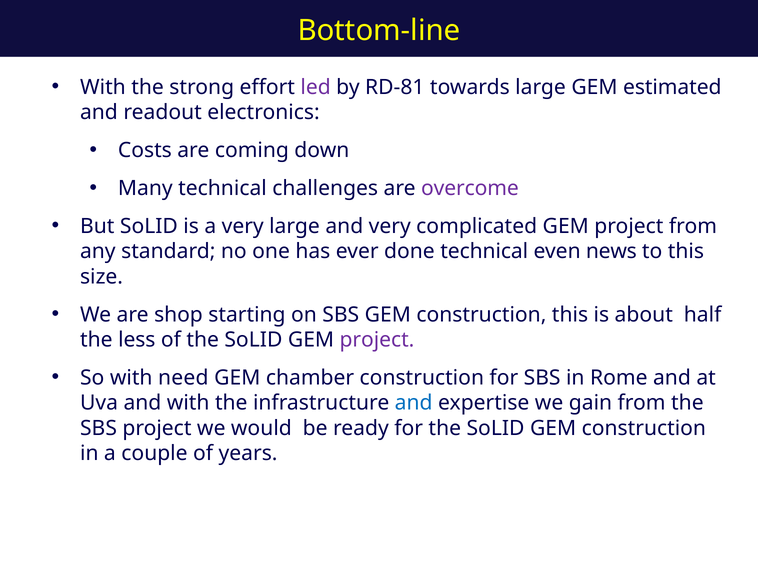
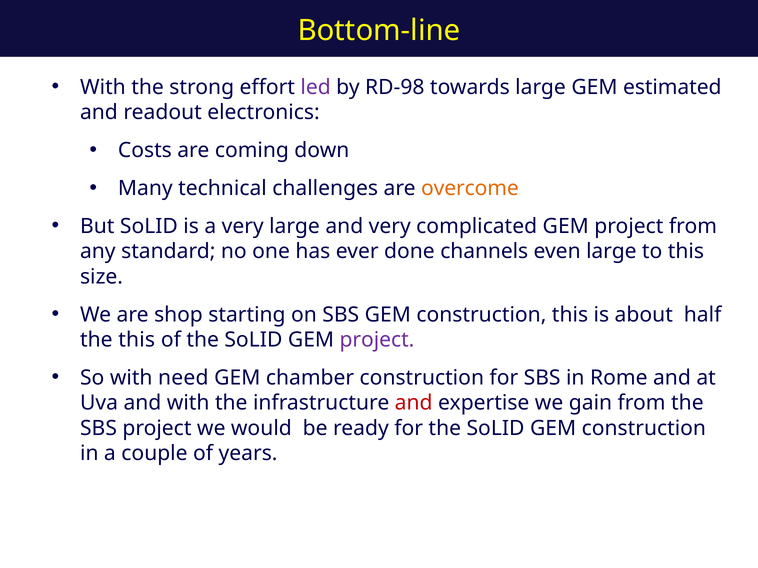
RD-81: RD-81 -> RD-98
overcome colour: purple -> orange
done technical: technical -> channels
even news: news -> large
the less: less -> this
and at (414, 403) colour: blue -> red
